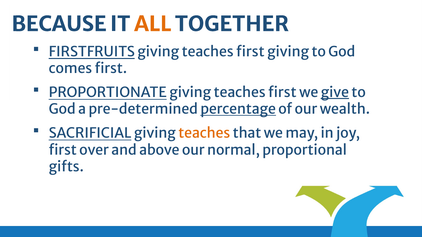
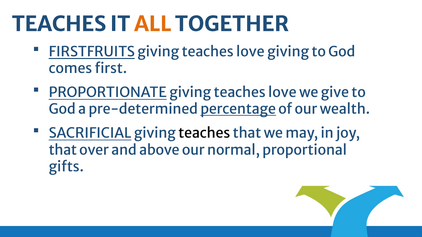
BECAUSE at (59, 24): BECAUSE -> TEACHES
FIRSTFRUITS giving teaches first: first -> love
PROPORTIONATE giving teaches first: first -> love
give underline: present -> none
teaches at (204, 133) colour: orange -> black
first at (63, 150): first -> that
